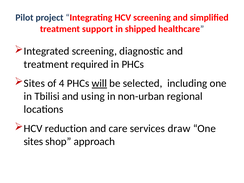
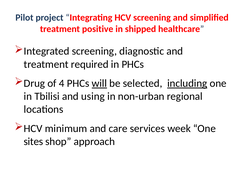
support: support -> positive
Sites at (34, 83): Sites -> Drug
including underline: none -> present
reduction: reduction -> minimum
draw: draw -> week
